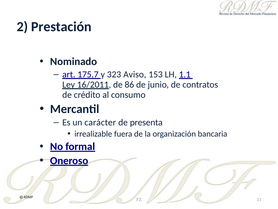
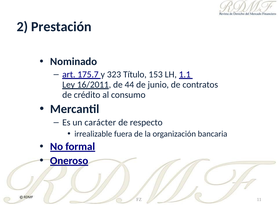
Aviso: Aviso -> Título
86: 86 -> 44
presenta: presenta -> respecto
